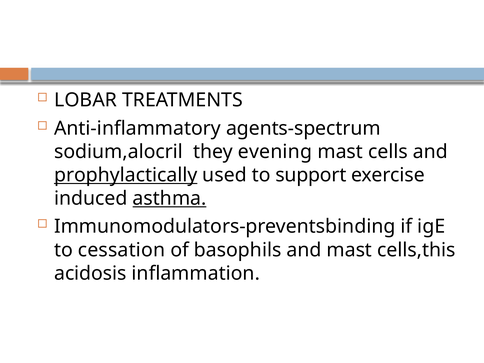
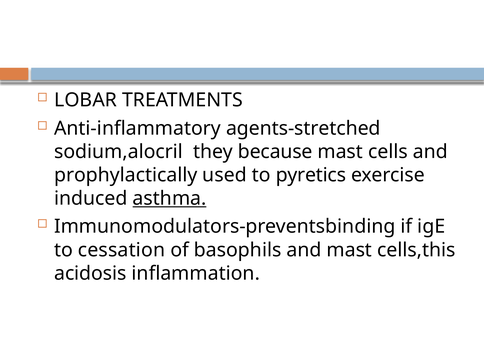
agents-spectrum: agents-spectrum -> agents-stretched
evening: evening -> because
prophylactically underline: present -> none
support: support -> pyretics
